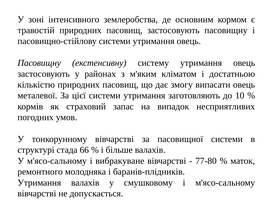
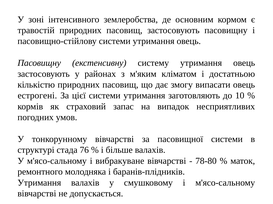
металевої: металевої -> естрогені
66: 66 -> 76
77-80: 77-80 -> 78-80
